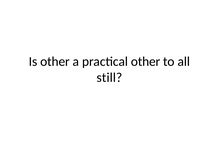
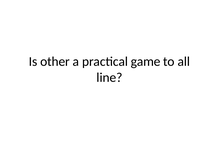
practical other: other -> game
still: still -> line
